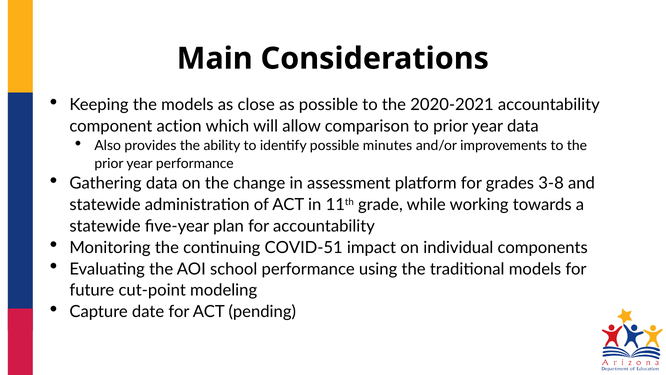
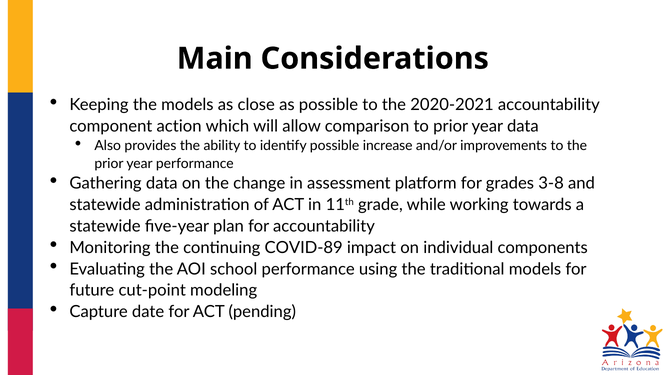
minutes: minutes -> increase
COVID-51: COVID-51 -> COVID-89
